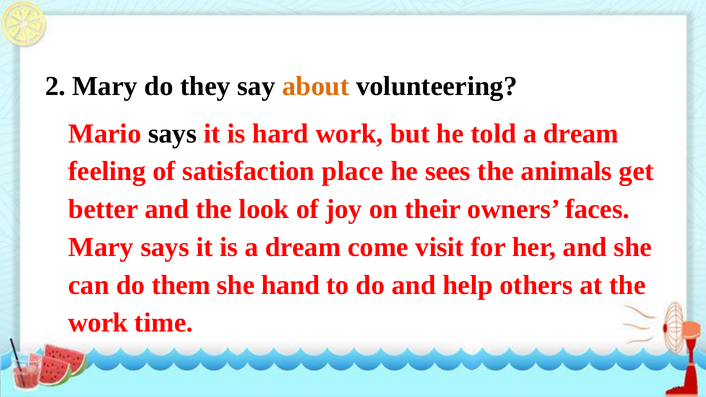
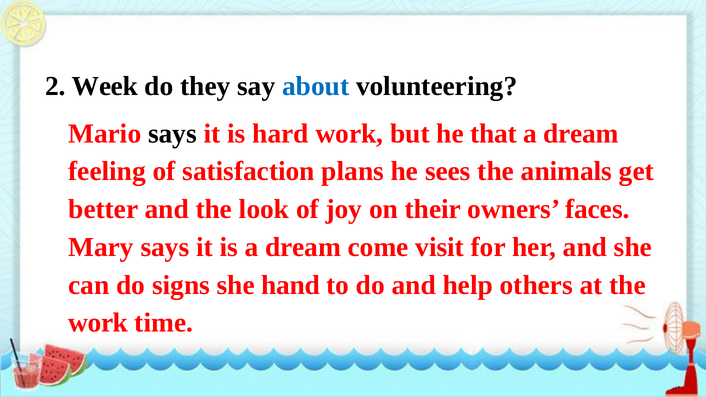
2 Mary: Mary -> Week
about colour: orange -> blue
told: told -> that
place: place -> plans
them: them -> signs
